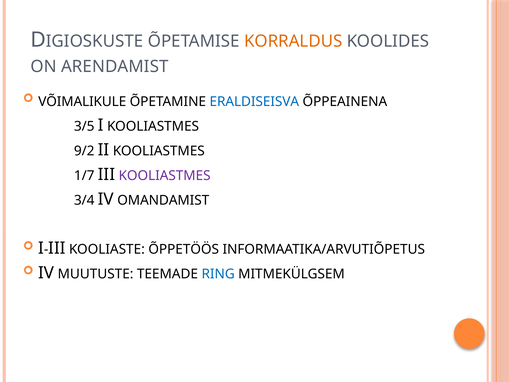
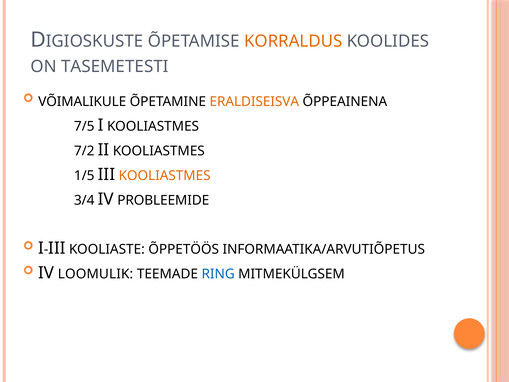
ARENDAMIST: ARENDAMIST -> TASEMETESTI
ERALDISEISVA colour: blue -> orange
3/5: 3/5 -> 7/5
9/2: 9/2 -> 7/2
1/7: 1/7 -> 1/5
KOOLIASTMES at (165, 175) colour: purple -> orange
OMANDAMIST: OMANDAMIST -> PROBLEEMIDE
MUUTUSTE: MUUTUSTE -> LOOMULIK
